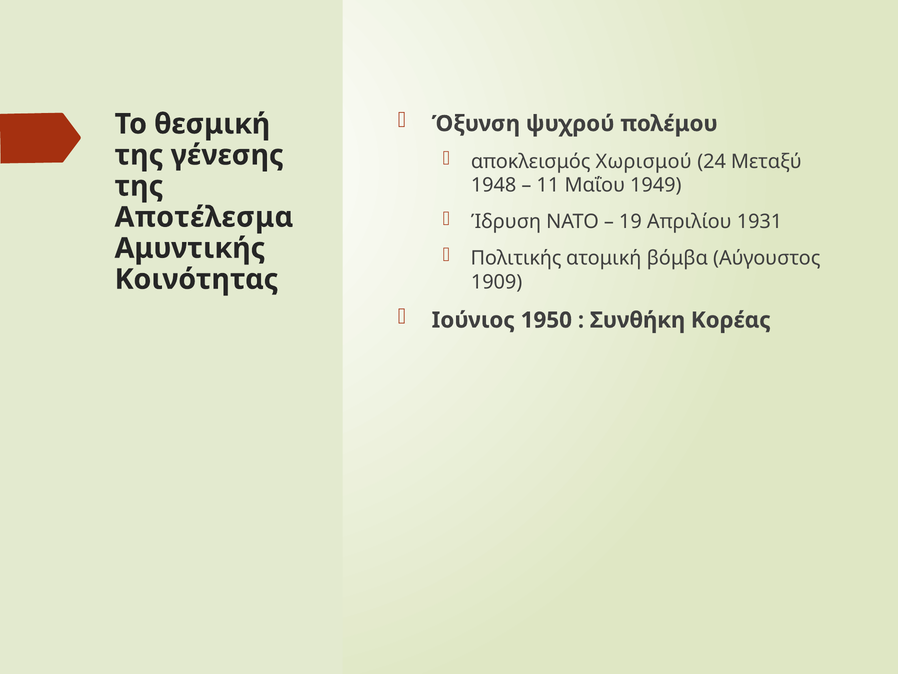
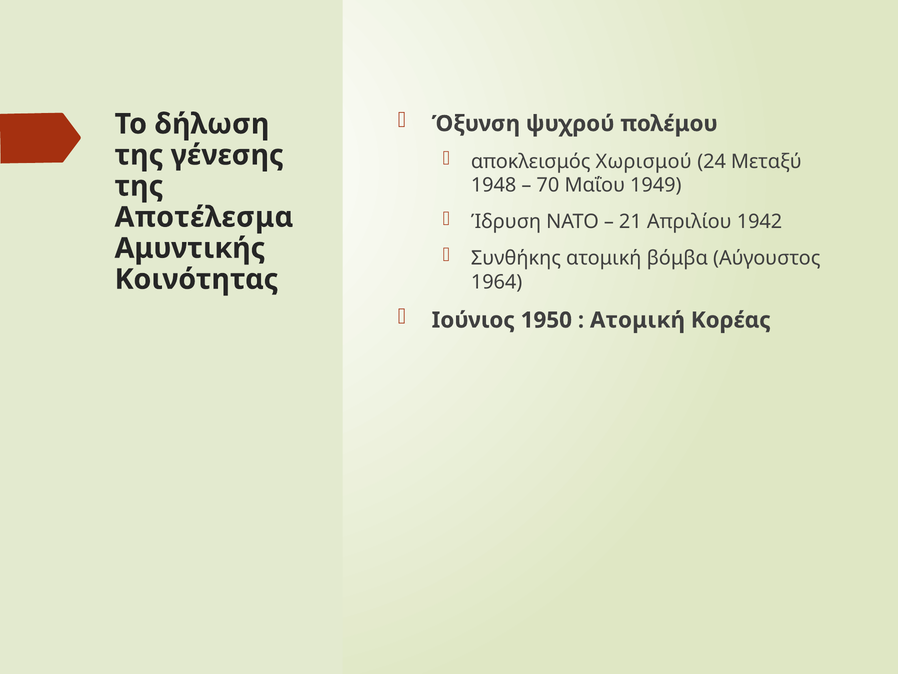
θεσμική: θεσμική -> δήλωση
11: 11 -> 70
19: 19 -> 21
1931: 1931 -> 1942
Πολιτικής: Πολιτικής -> Συνθήκης
1909: 1909 -> 1964
Συνθήκη at (638, 320): Συνθήκη -> Ατομική
